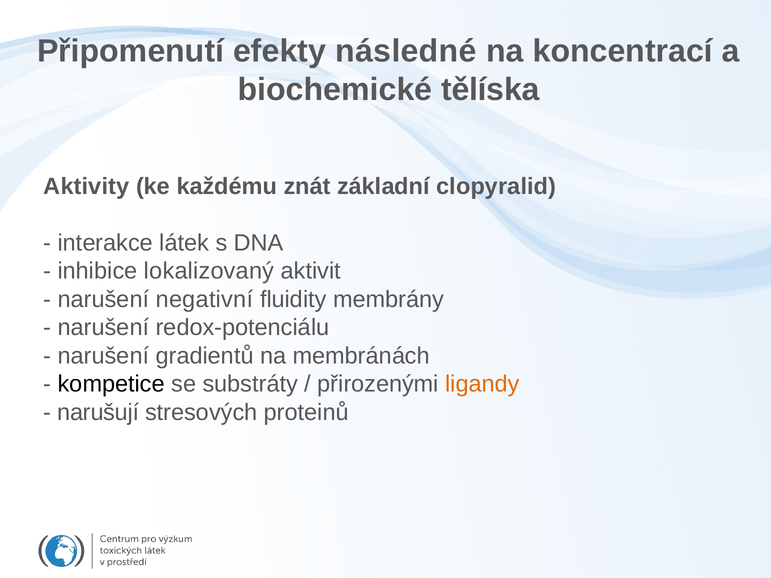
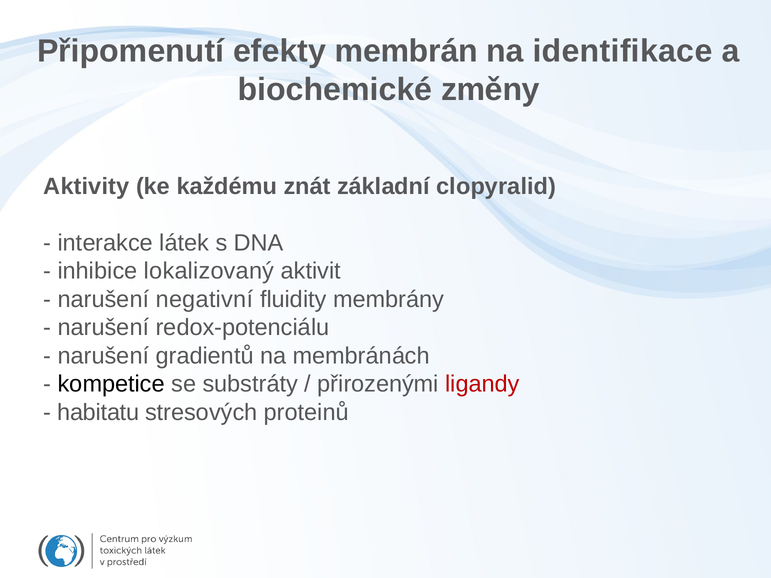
následné: následné -> membrán
koncentrací: koncentrací -> identifikace
tělíska: tělíska -> změny
ligandy colour: orange -> red
narušují: narušují -> habitatu
